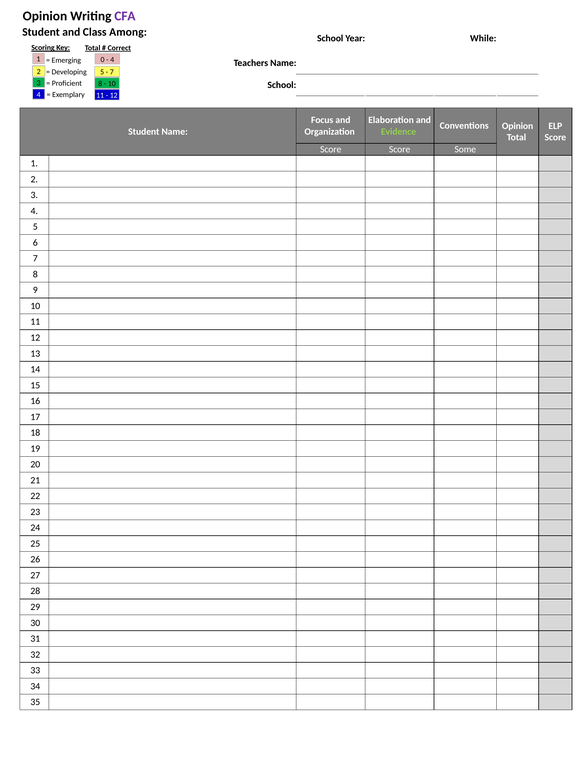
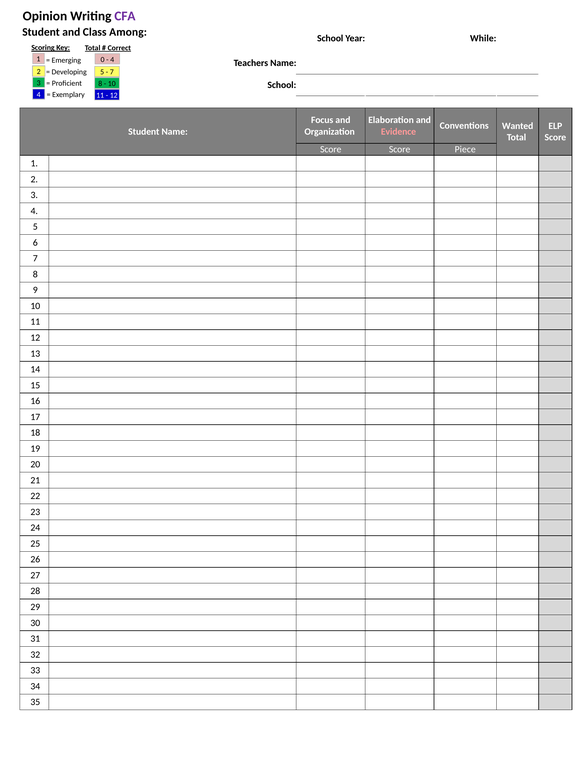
Conventions Opinion: Opinion -> Wanted
Evidence colour: light green -> pink
Some: Some -> Piece
